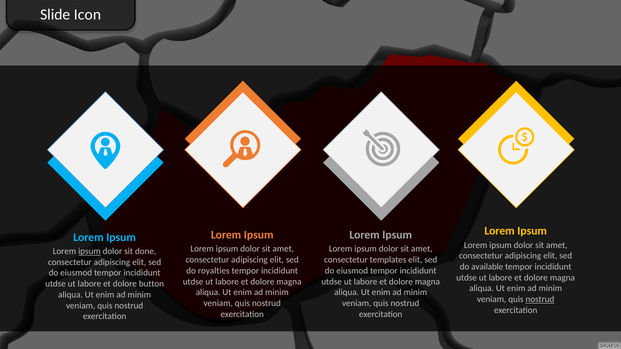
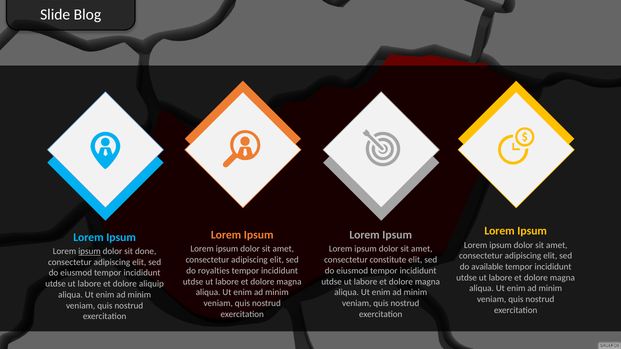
Icon: Icon -> Blog
templates: templates -> constitute
button: button -> aliquip
nostrud at (540, 300) underline: present -> none
